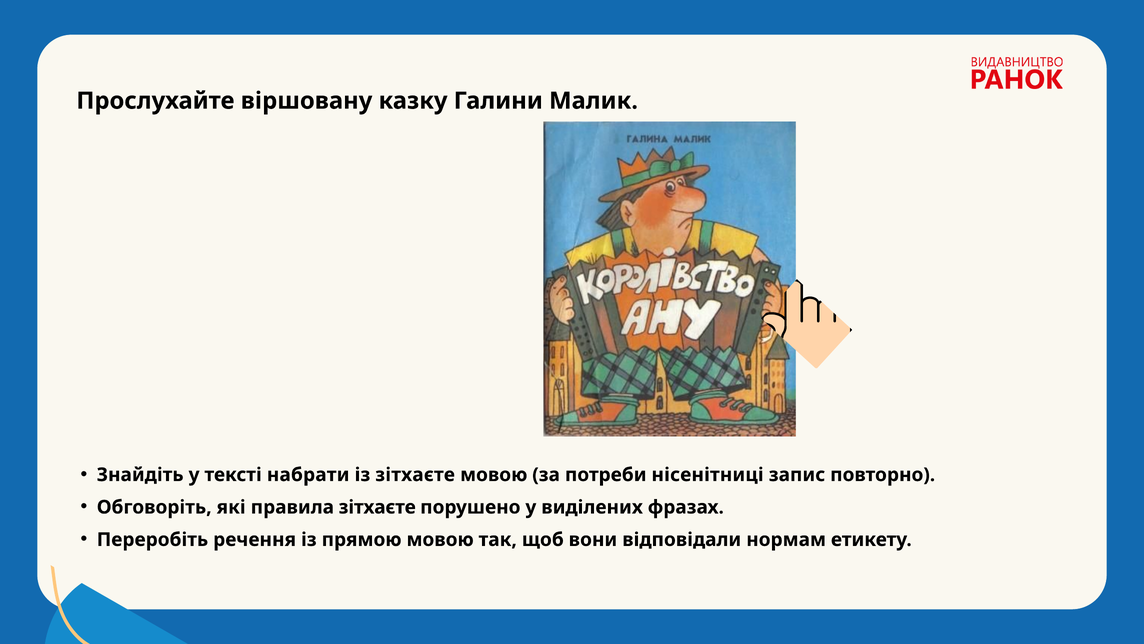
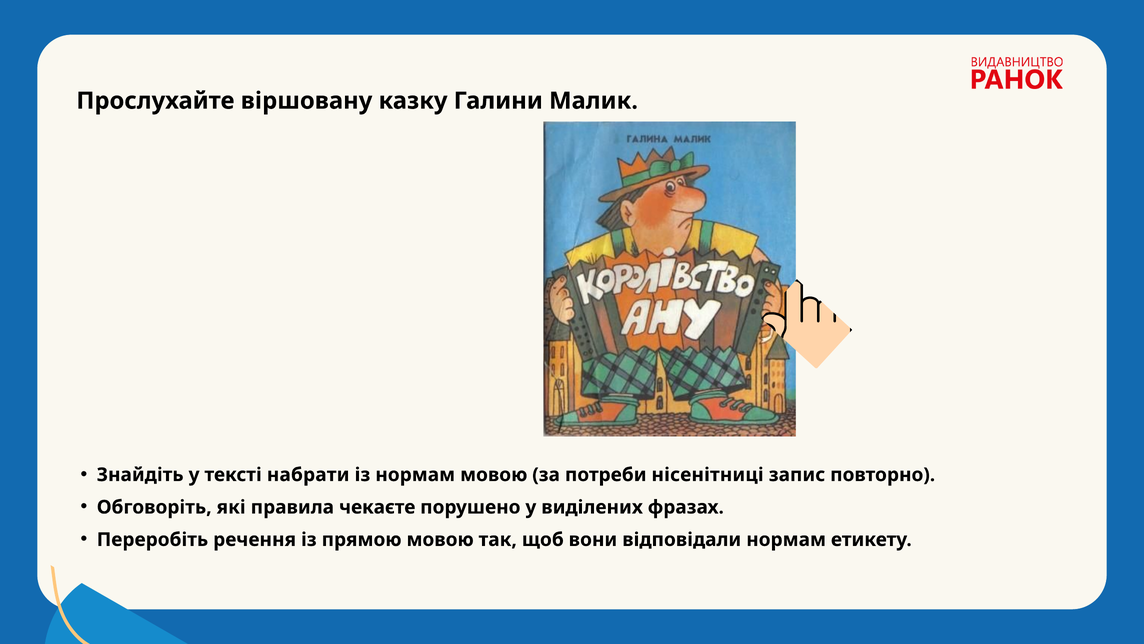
із зітхаєте: зітхаєте -> нормам
правила зітхаєте: зітхаєте -> чекаєте
